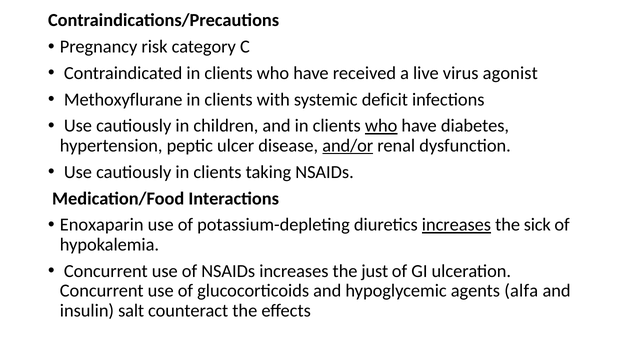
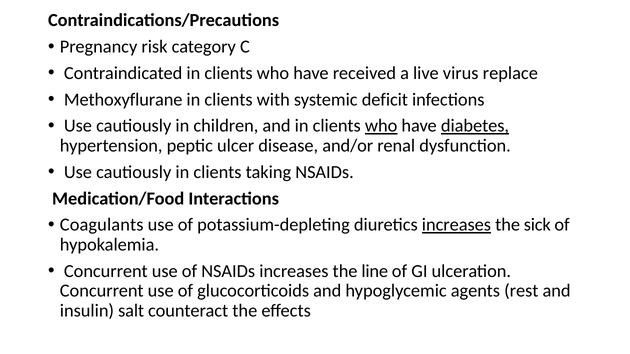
agonist: agonist -> replace
diabetes underline: none -> present
and/or underline: present -> none
Enoxaparin: Enoxaparin -> Coagulants
just: just -> line
alfa: alfa -> rest
